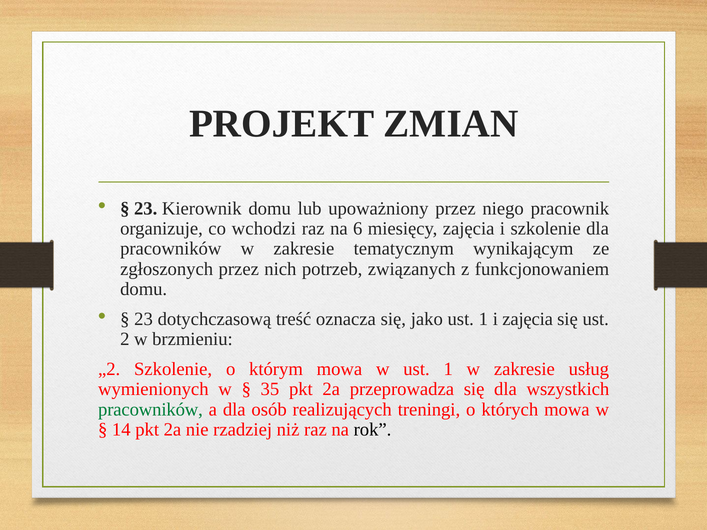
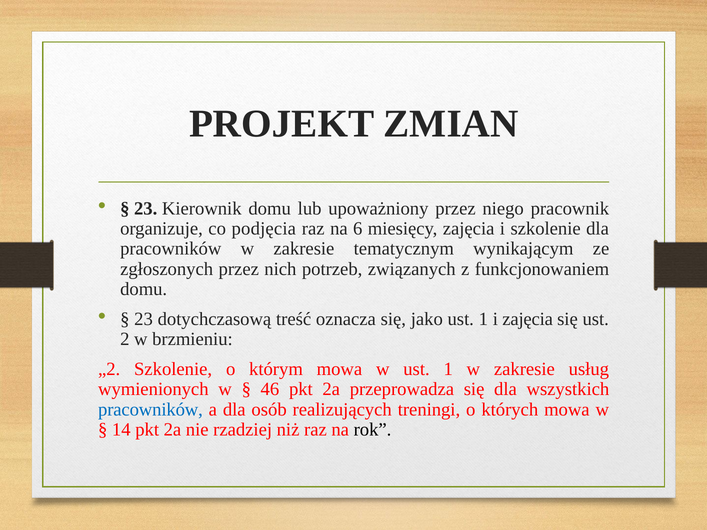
wchodzi: wchodzi -> podjęcia
35: 35 -> 46
pracowników at (150, 410) colour: green -> blue
